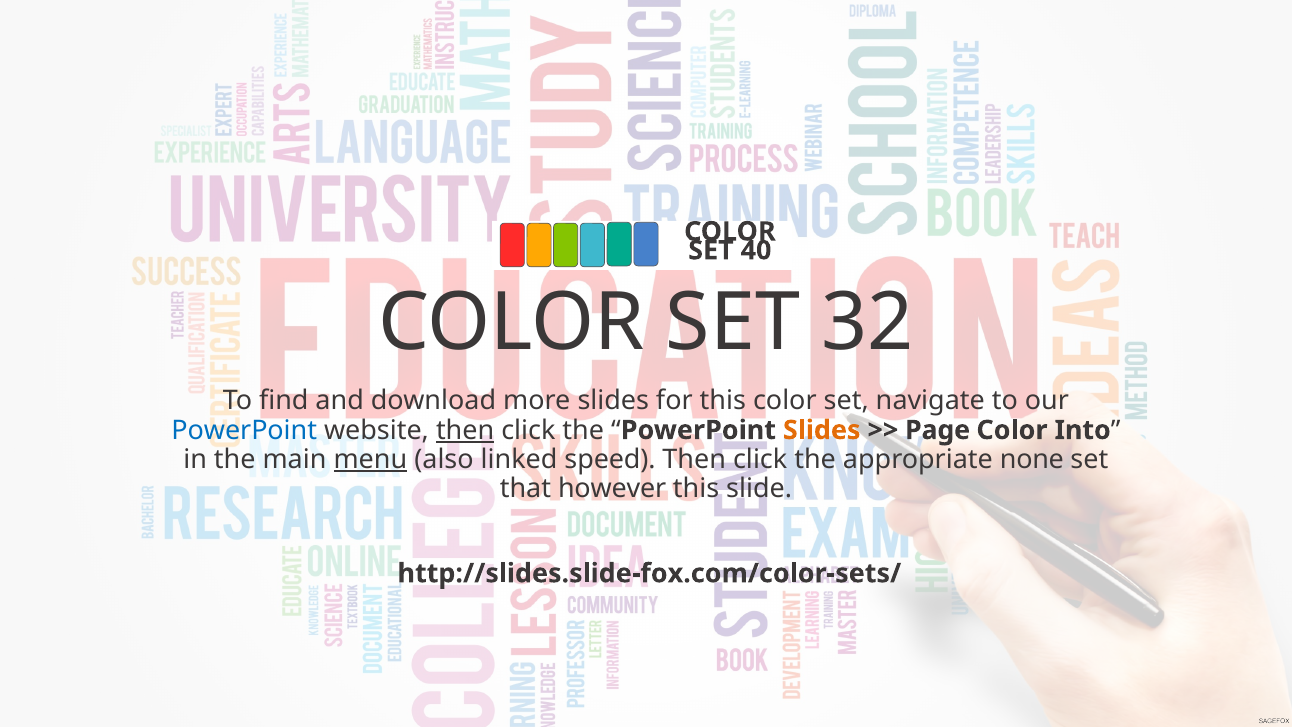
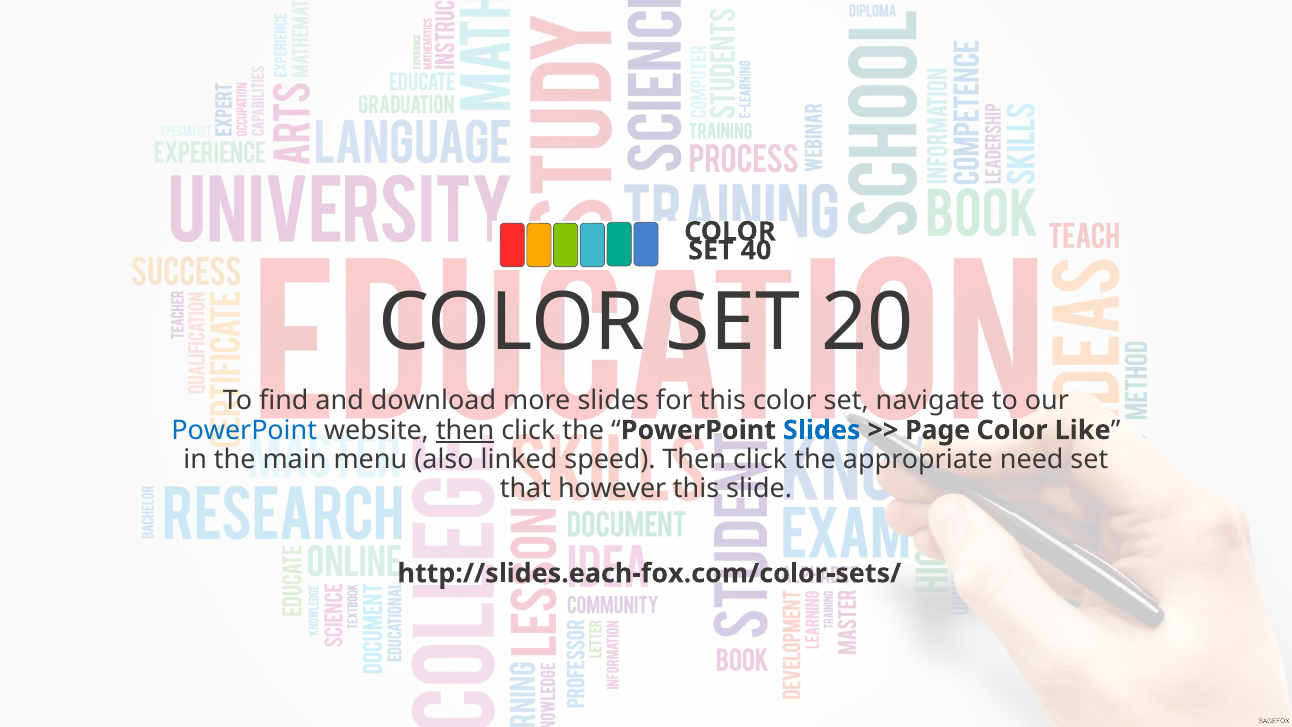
32: 32 -> 20
Slides at (822, 430) colour: orange -> blue
Into: Into -> Like
menu underline: present -> none
none: none -> need
http://slides.slide-fox.com/color-sets/: http://slides.slide-fox.com/color-sets/ -> http://slides.each-fox.com/color-sets/
